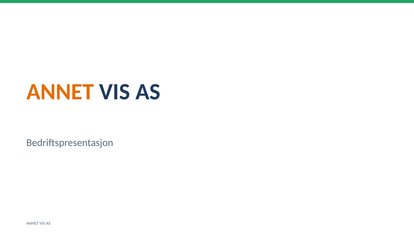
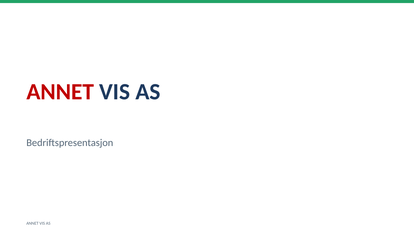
ANNET at (60, 92) colour: orange -> red
